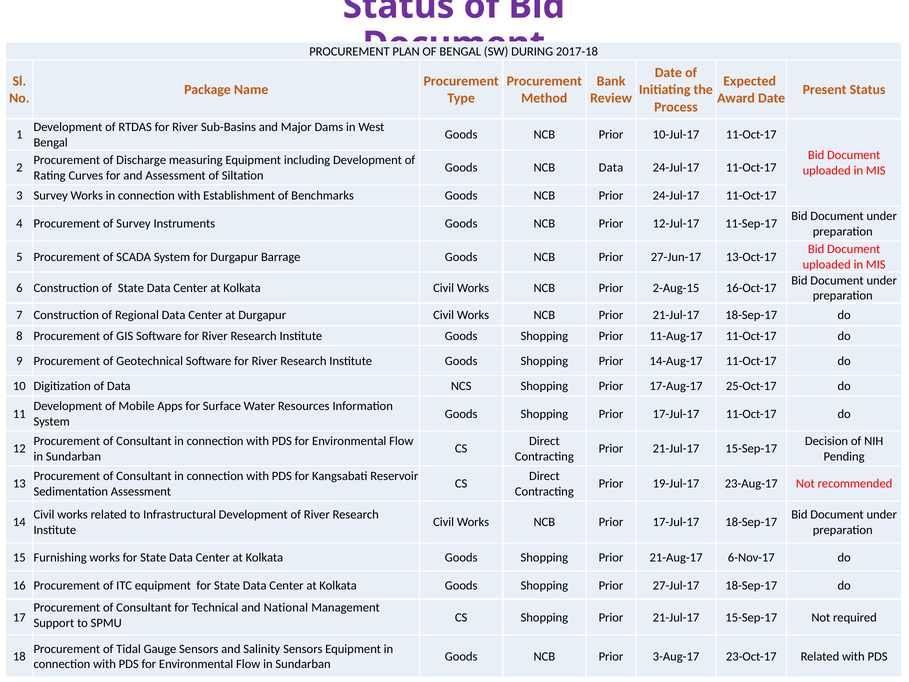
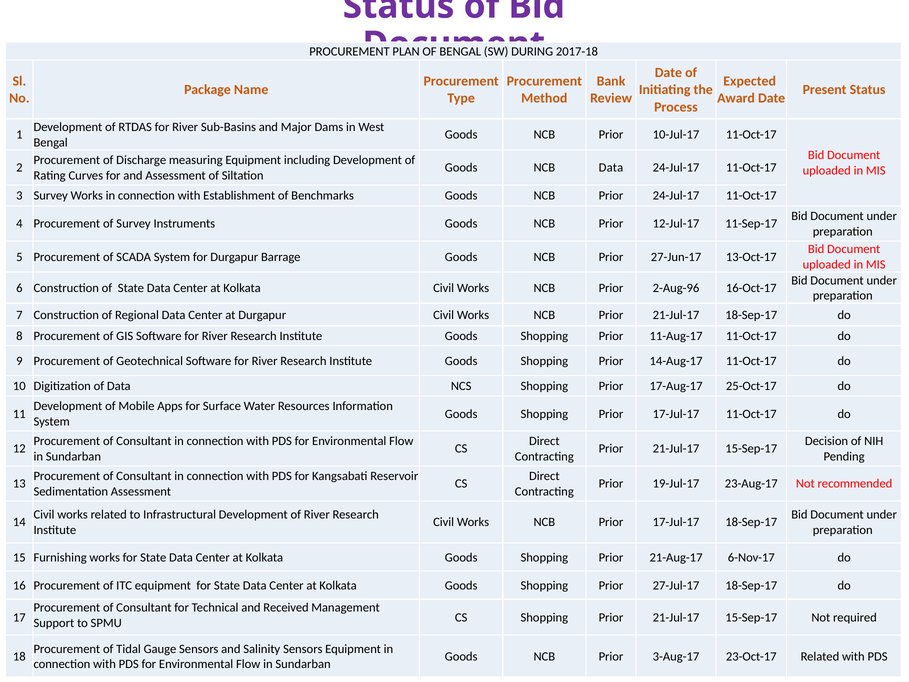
2-Aug-15: 2-Aug-15 -> 2-Aug-96
National: National -> Received
